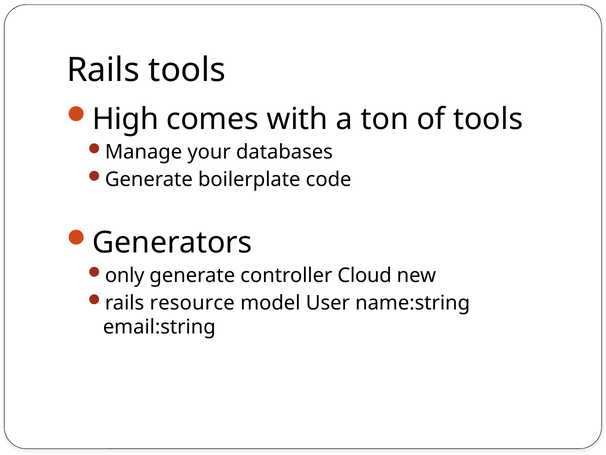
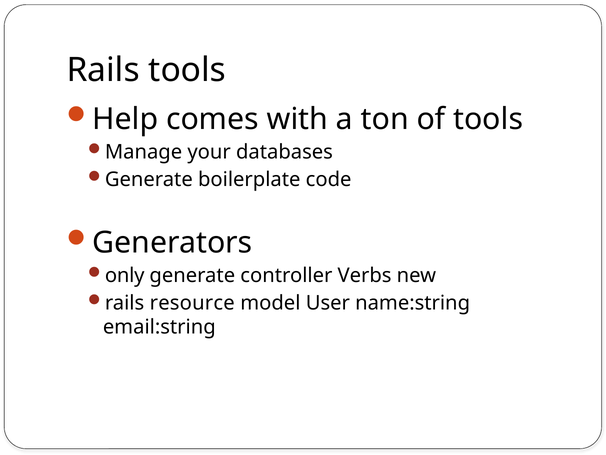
High: High -> Help
Cloud: Cloud -> Verbs
